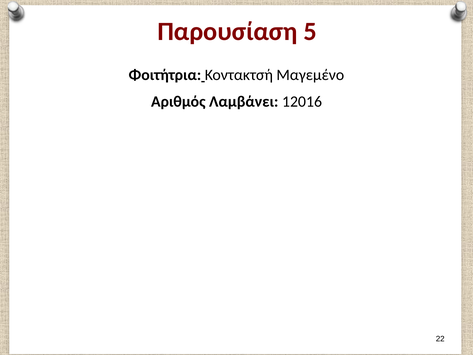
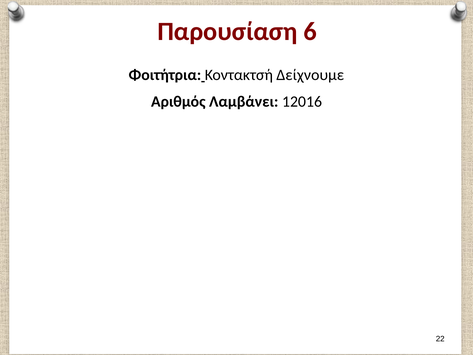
5: 5 -> 6
Μαγεμένο: Μαγεμένο -> Δείχνουμε
